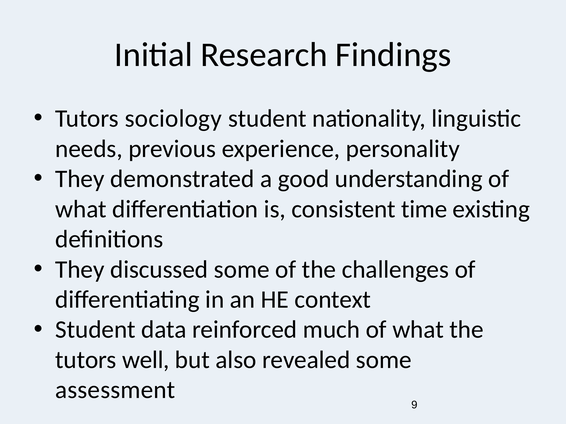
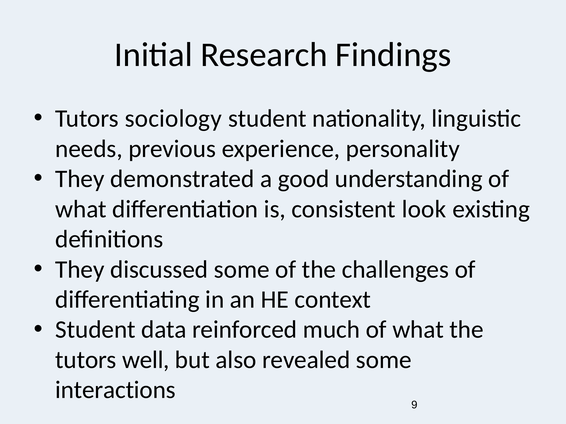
time: time -> look
assessment: assessment -> interactions
